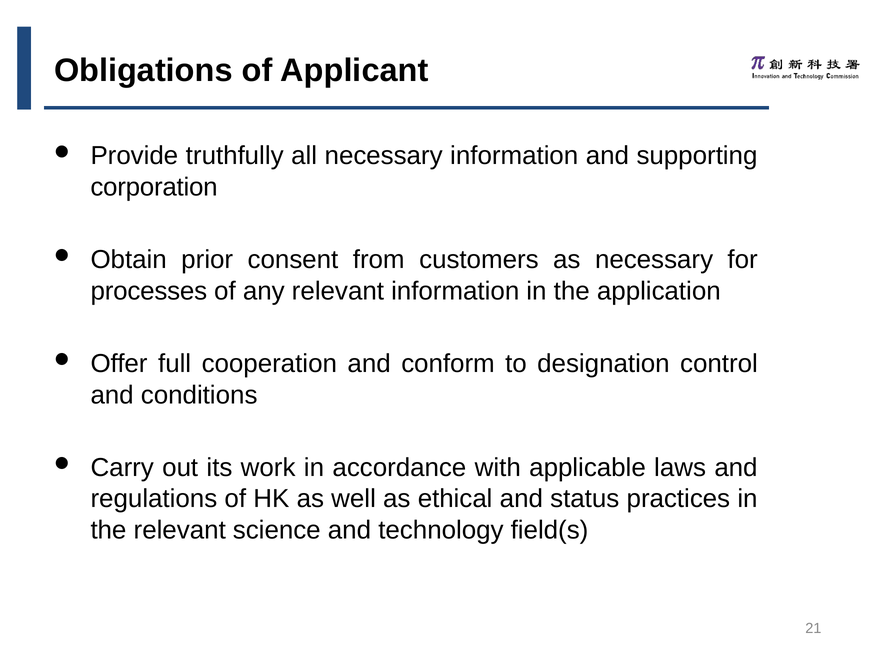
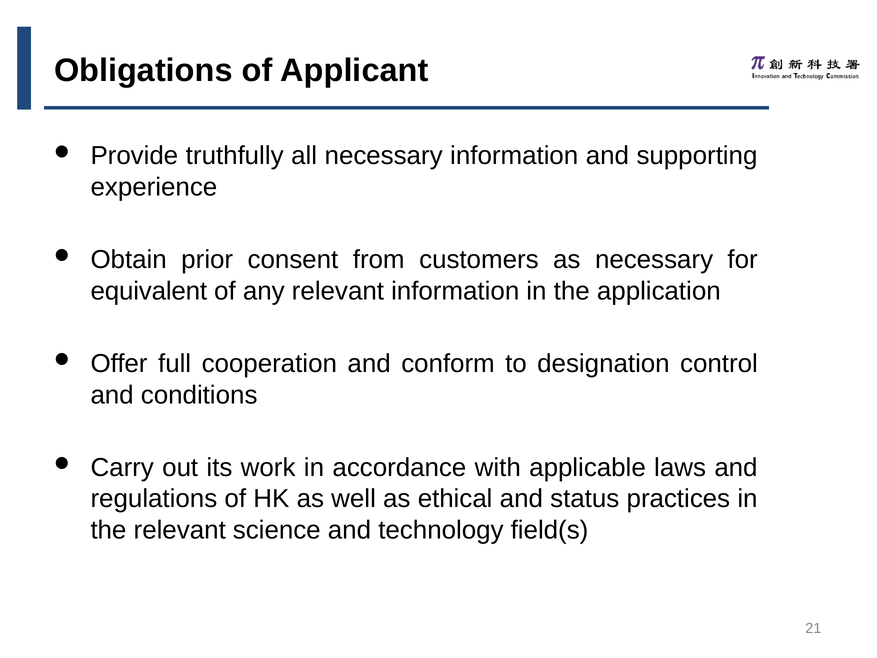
corporation: corporation -> experience
processes: processes -> equivalent
